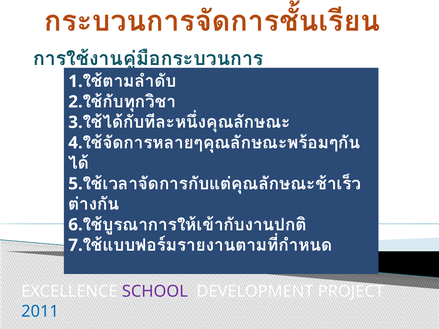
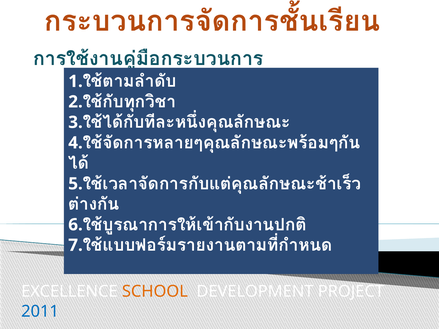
SCHOOL colour: purple -> orange
